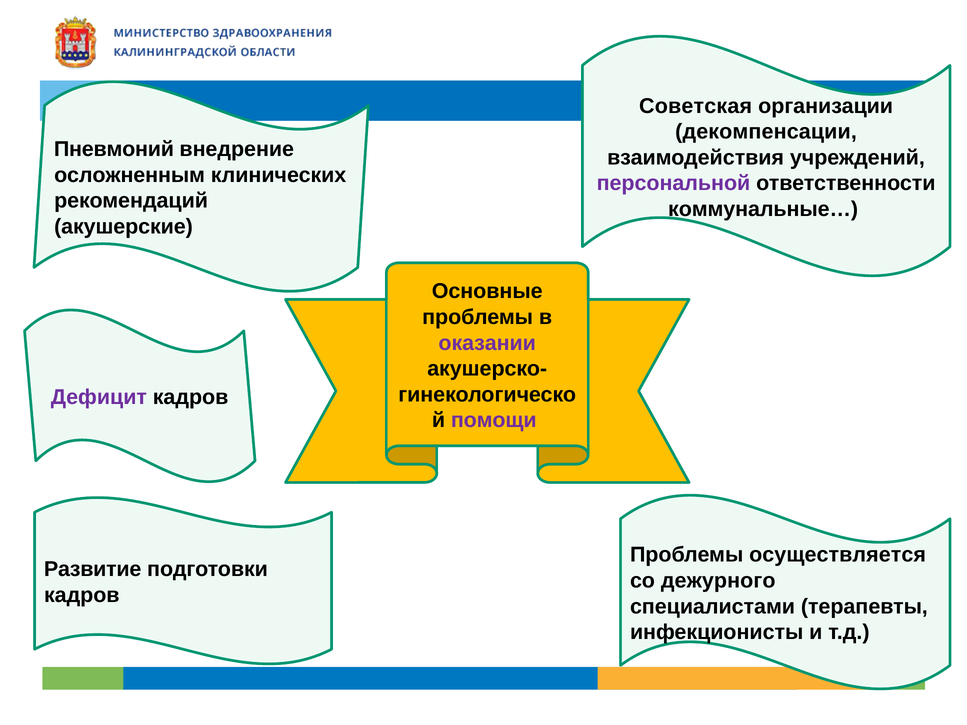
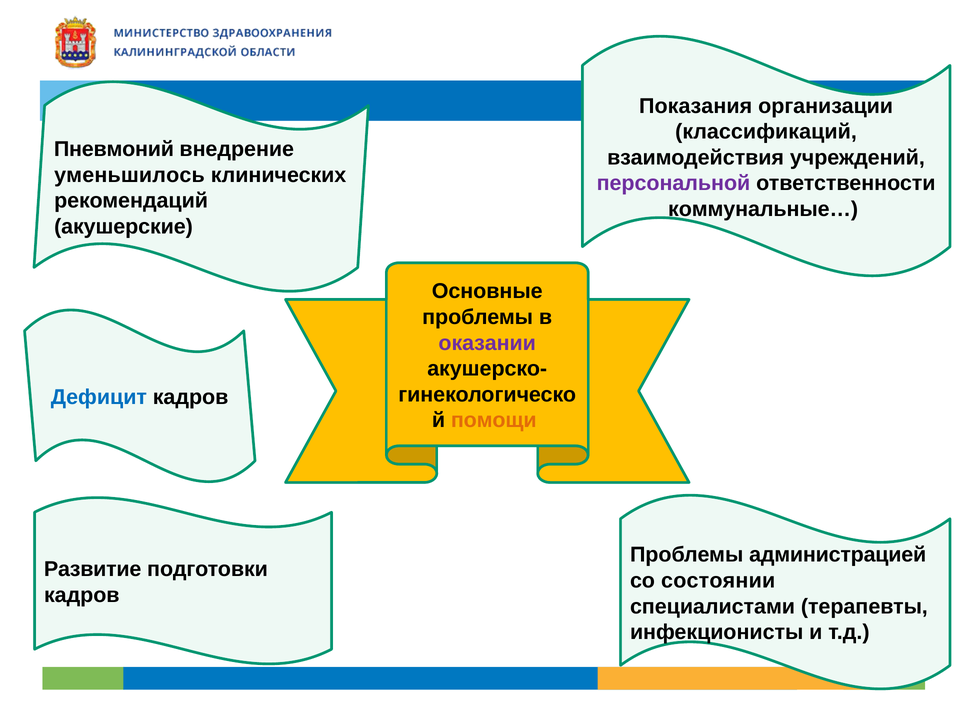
Советская: Советская -> Показания
декомпенсации: декомпенсации -> классификаций
осложненным: осложненным -> уменьшилось
Дефицит colour: purple -> blue
помощи colour: purple -> orange
осуществляется: осуществляется -> администрацией
дежурного: дежурного -> состоянии
